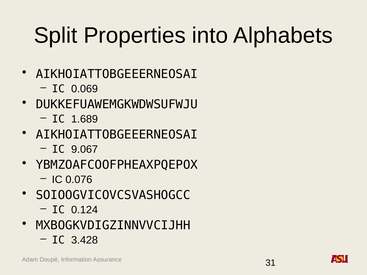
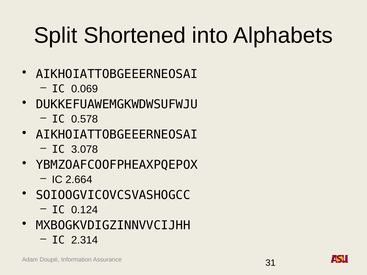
Properties: Properties -> Shortened
1.689: 1.689 -> 0.578
9.067: 9.067 -> 3.078
0.076: 0.076 -> 2.664
3.428: 3.428 -> 2.314
